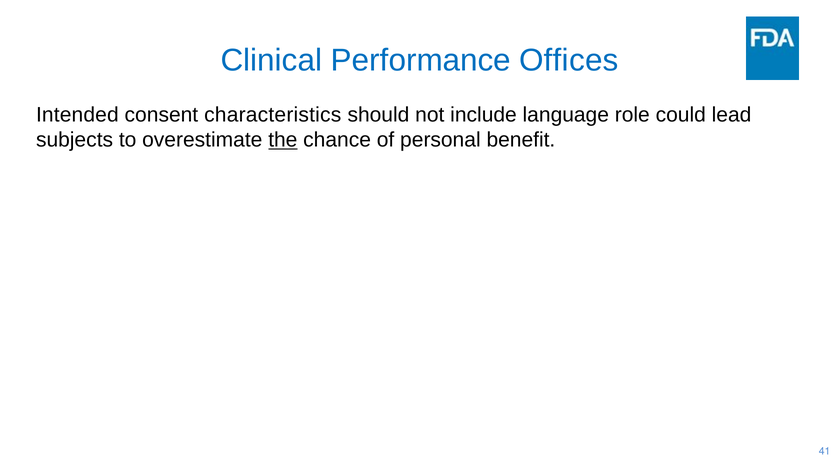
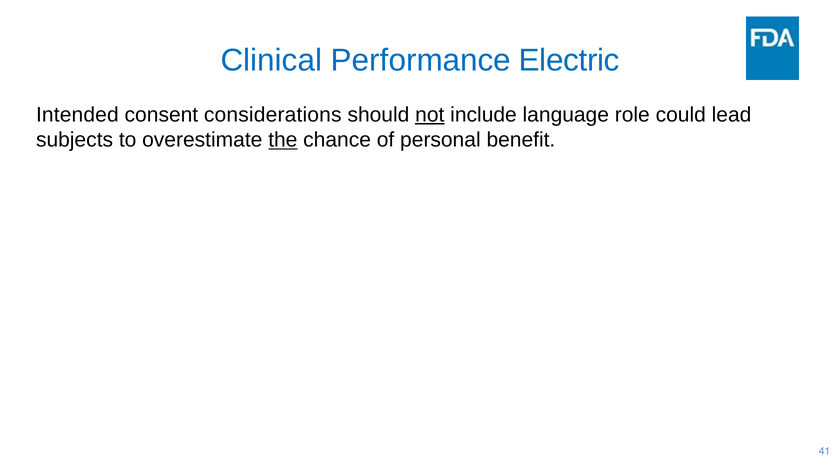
Offices: Offices -> Electric
characteristics: characteristics -> considerations
not underline: none -> present
